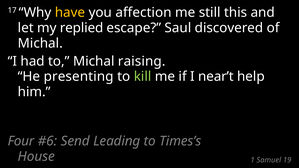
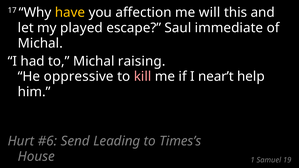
still: still -> will
replied: replied -> played
discovered: discovered -> immediate
presenting: presenting -> oppressive
kill colour: light green -> pink
Four: Four -> Hurt
